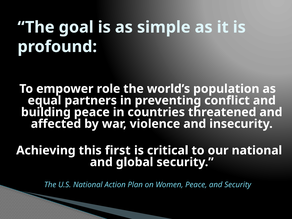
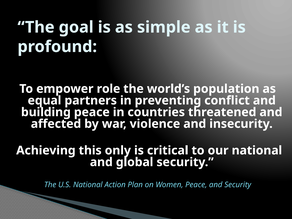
first: first -> only
